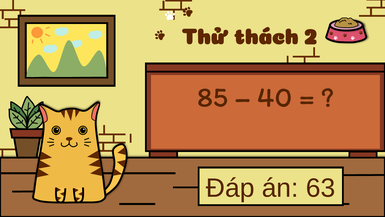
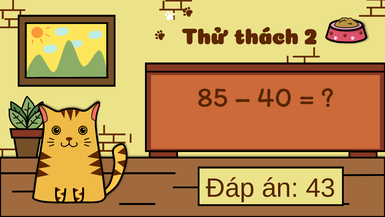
63: 63 -> 43
